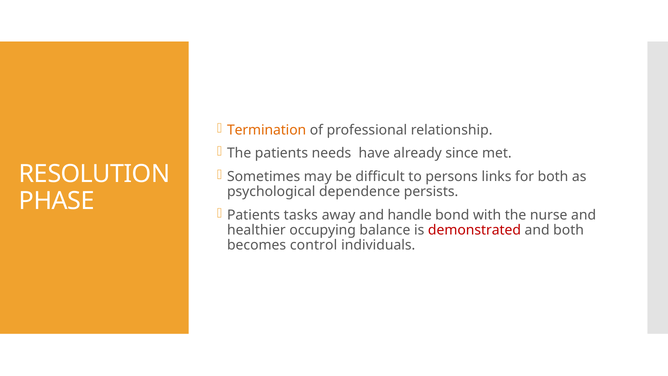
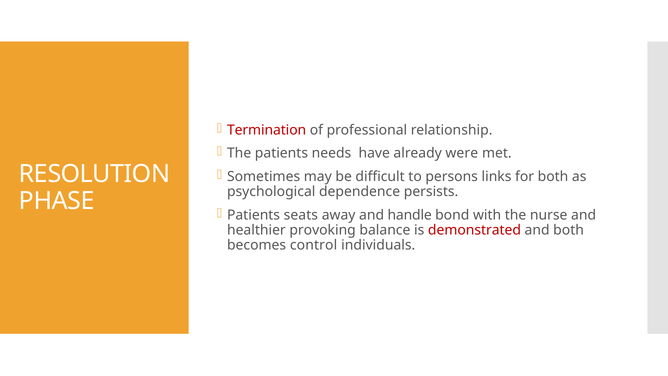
Termination colour: orange -> red
since: since -> were
tasks: tasks -> seats
occupying: occupying -> provoking
